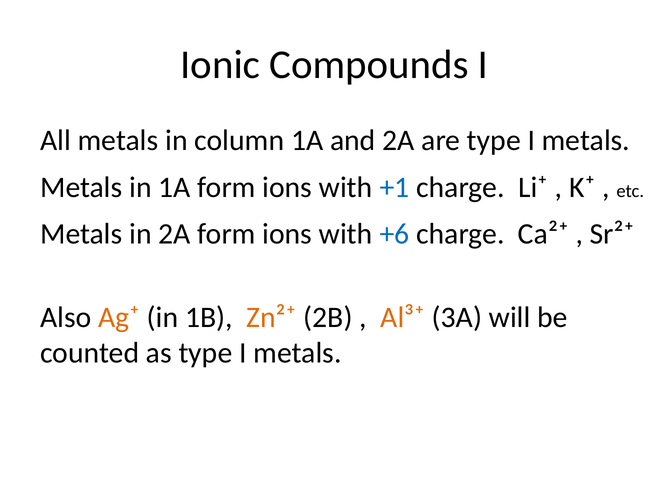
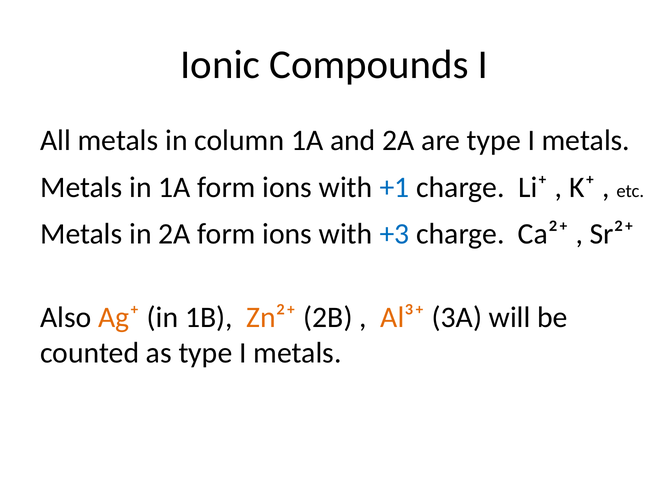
+6: +6 -> +3
